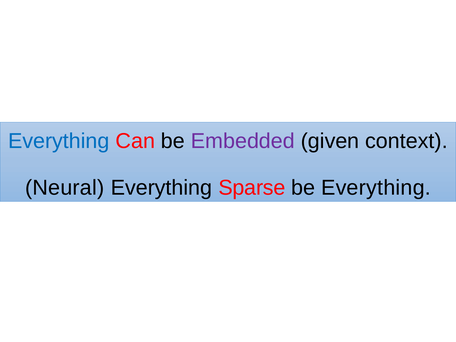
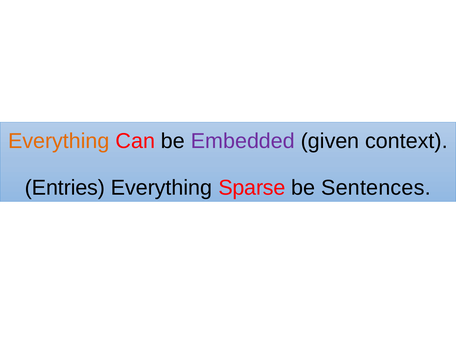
Everything at (59, 141) colour: blue -> orange
Neural: Neural -> Entries
be Everything: Everything -> Sentences
